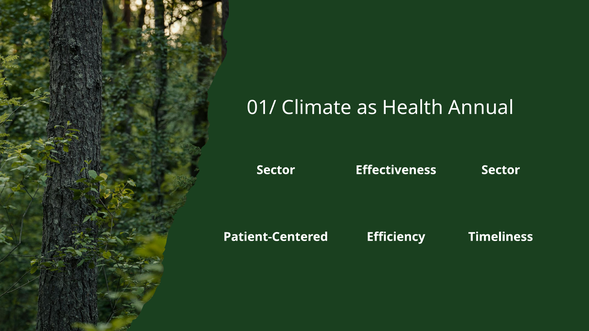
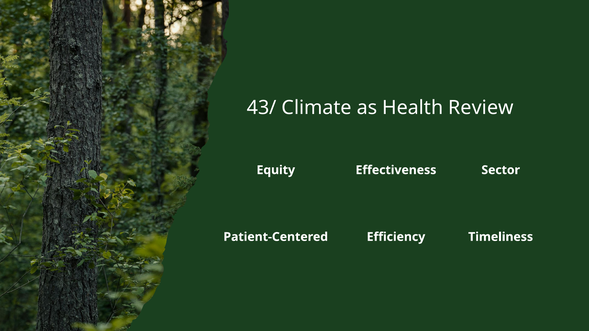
01/: 01/ -> 43/
Annual: Annual -> Review
Sector at (276, 170): Sector -> Equity
